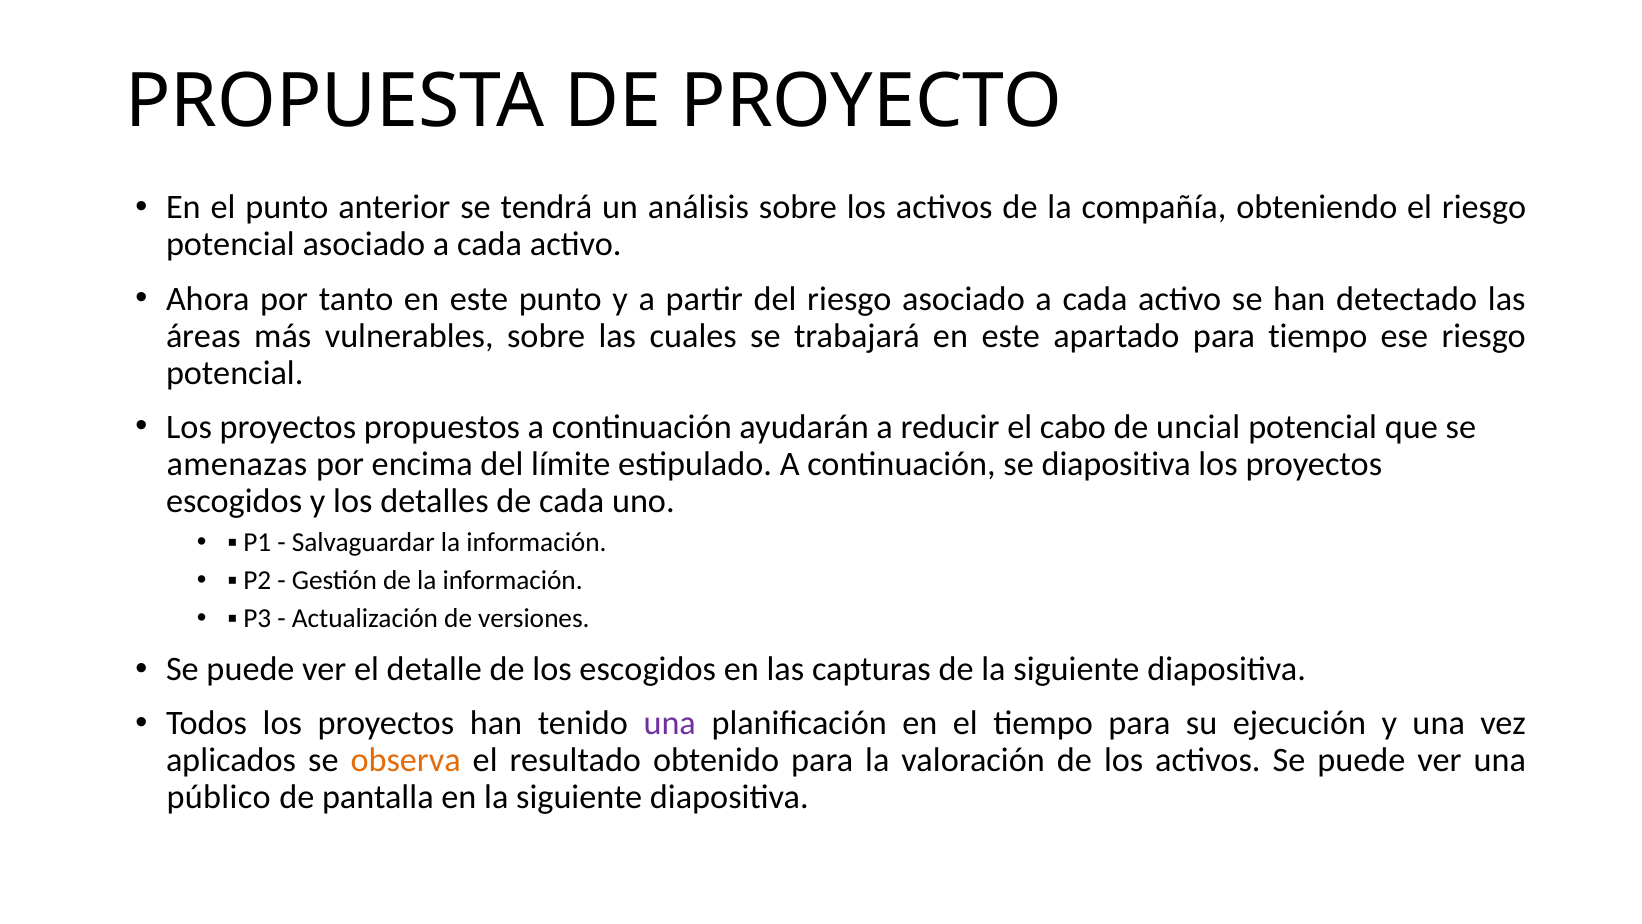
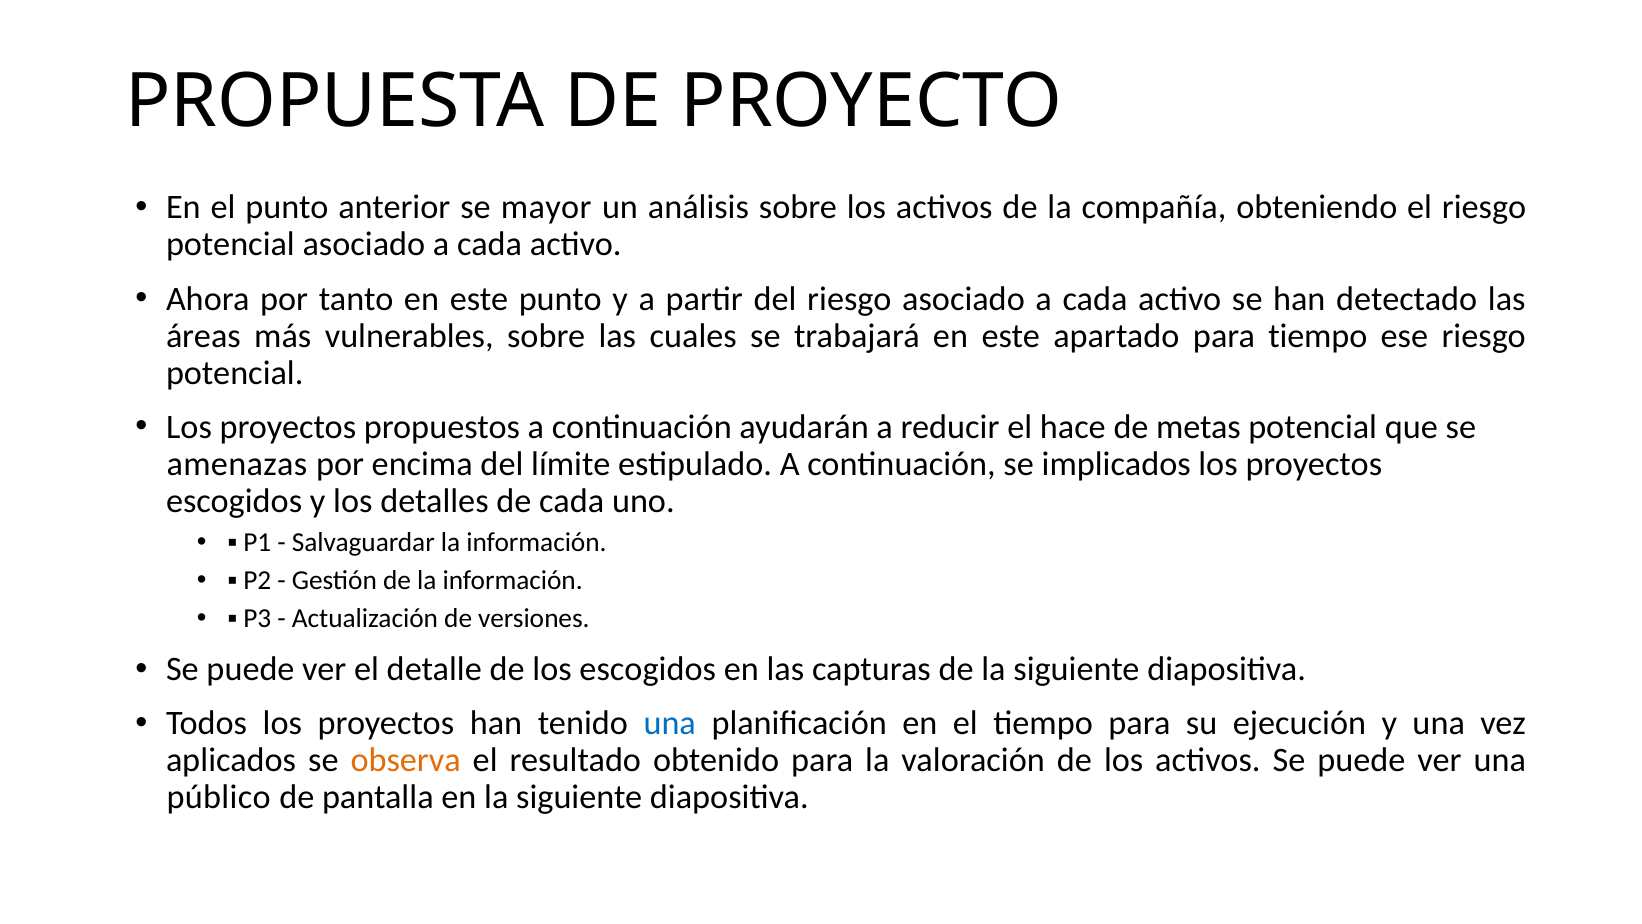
tendrá: tendrá -> mayor
cabo: cabo -> hace
uncial: uncial -> metas
se diapositiva: diapositiva -> implicados
una at (670, 723) colour: purple -> blue
